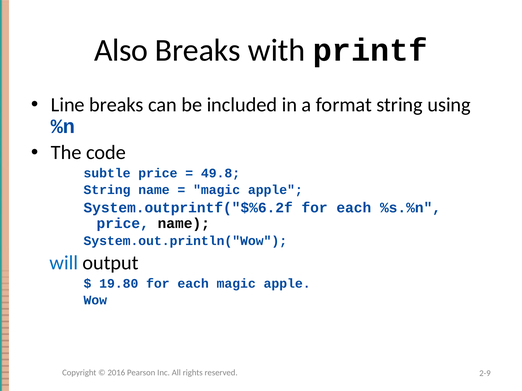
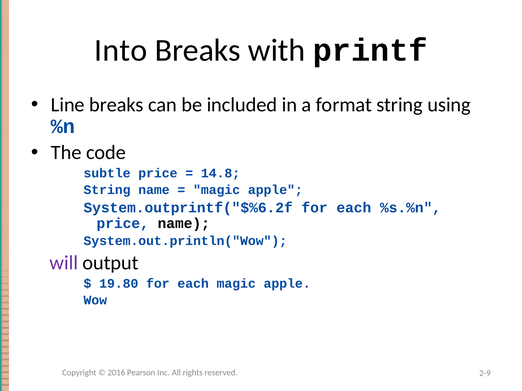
Also: Also -> Into
49.8: 49.8 -> 14.8
will colour: blue -> purple
